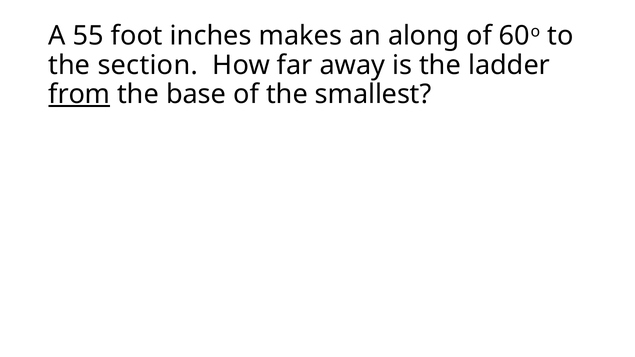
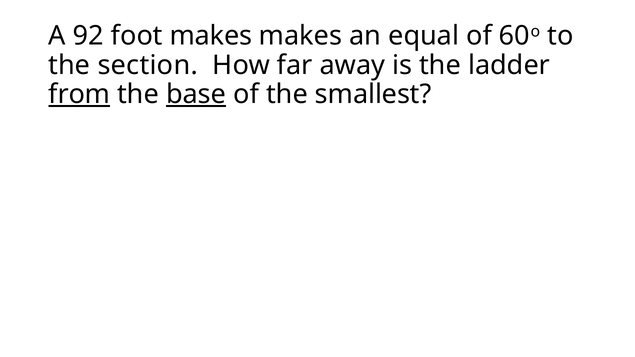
55: 55 -> 92
foot inches: inches -> makes
along: along -> equal
base underline: none -> present
